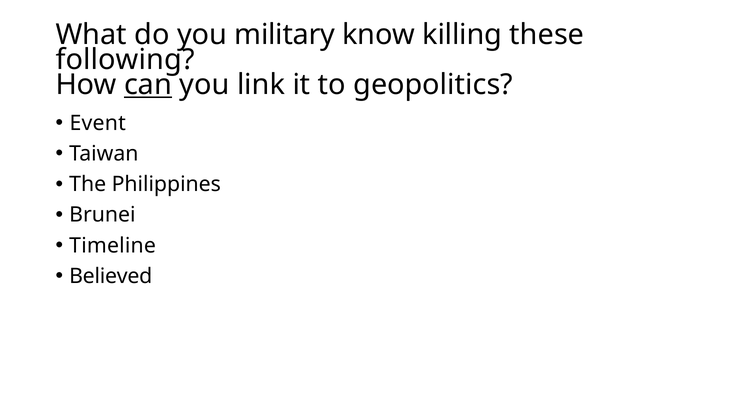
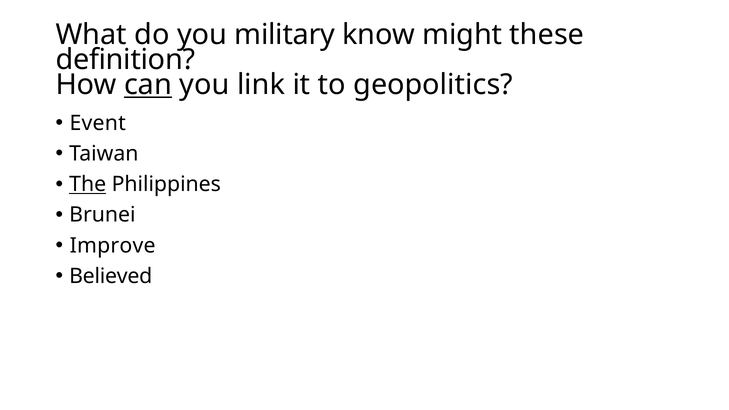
killing: killing -> might
following: following -> definition
The underline: none -> present
Timeline: Timeline -> Improve
